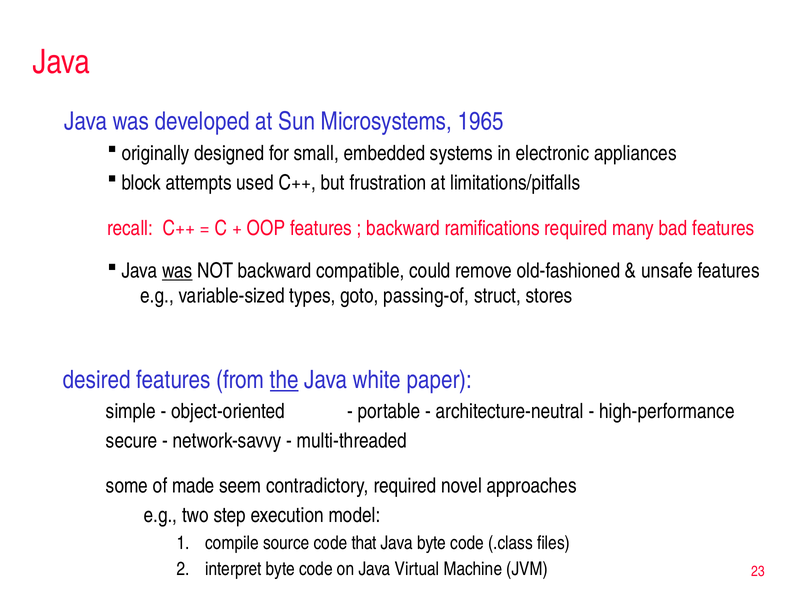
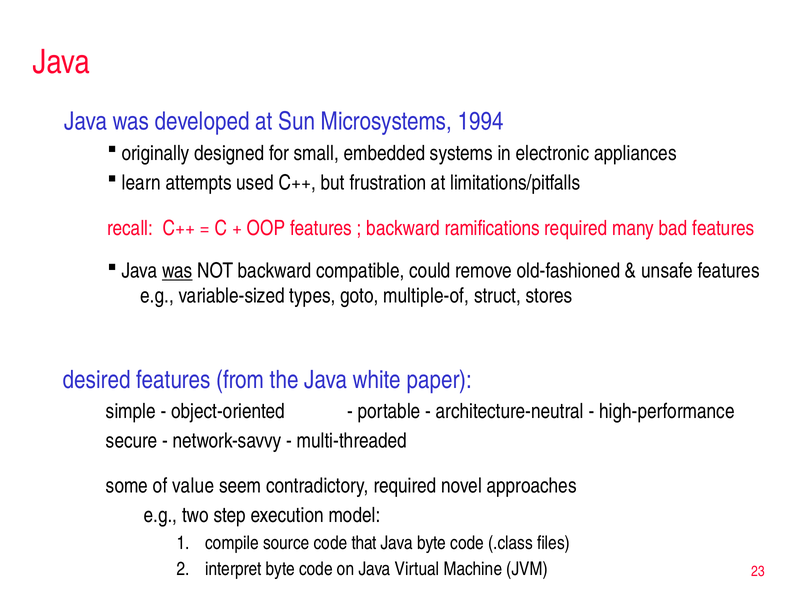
1965: 1965 -> 1994
block: block -> learn
passing-of: passing-of -> multiple-of
the underline: present -> none
made: made -> value
